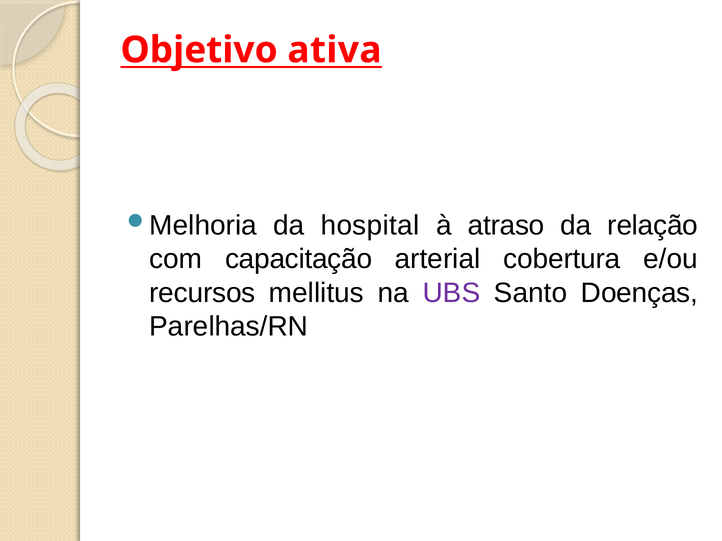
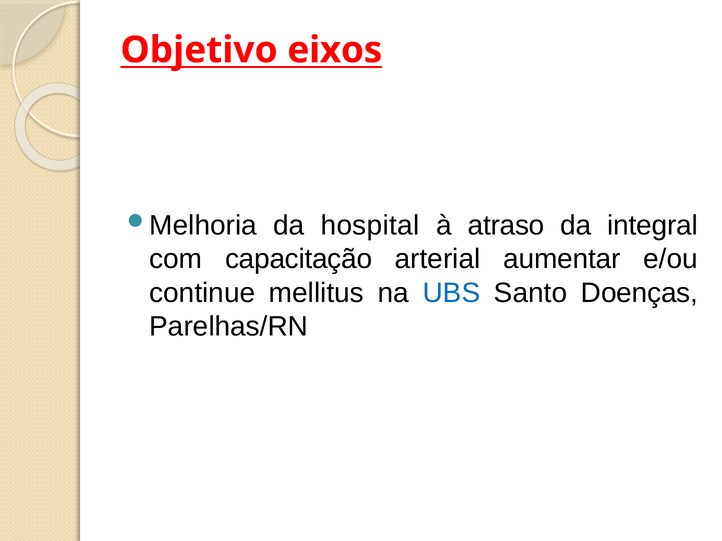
ativa: ativa -> eixos
relação: relação -> integral
cobertura: cobertura -> aumentar
recursos: recursos -> continue
UBS colour: purple -> blue
